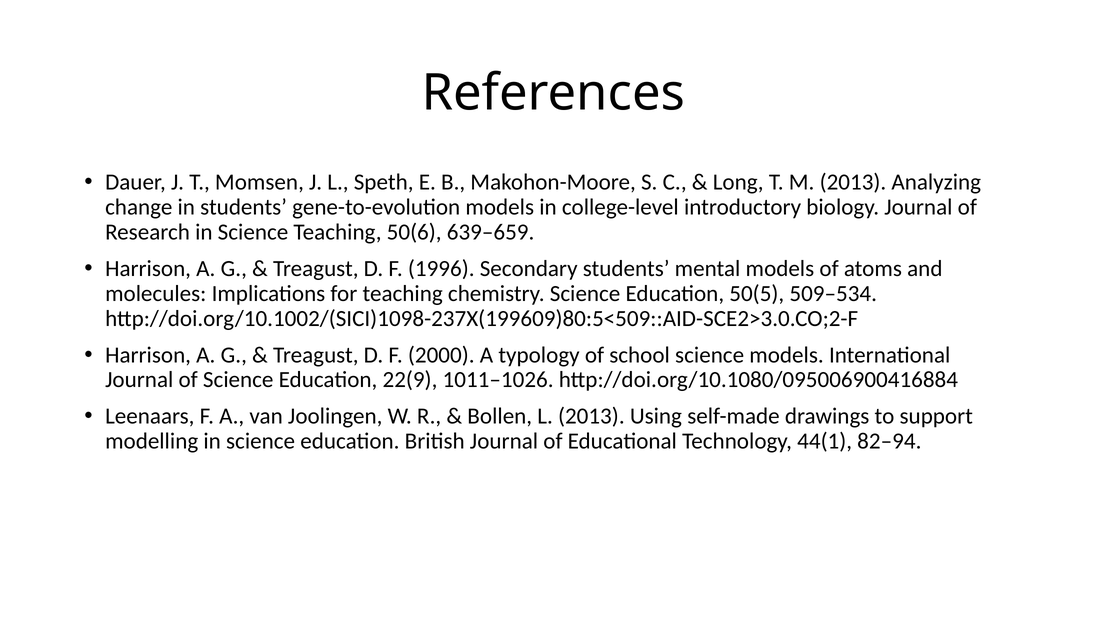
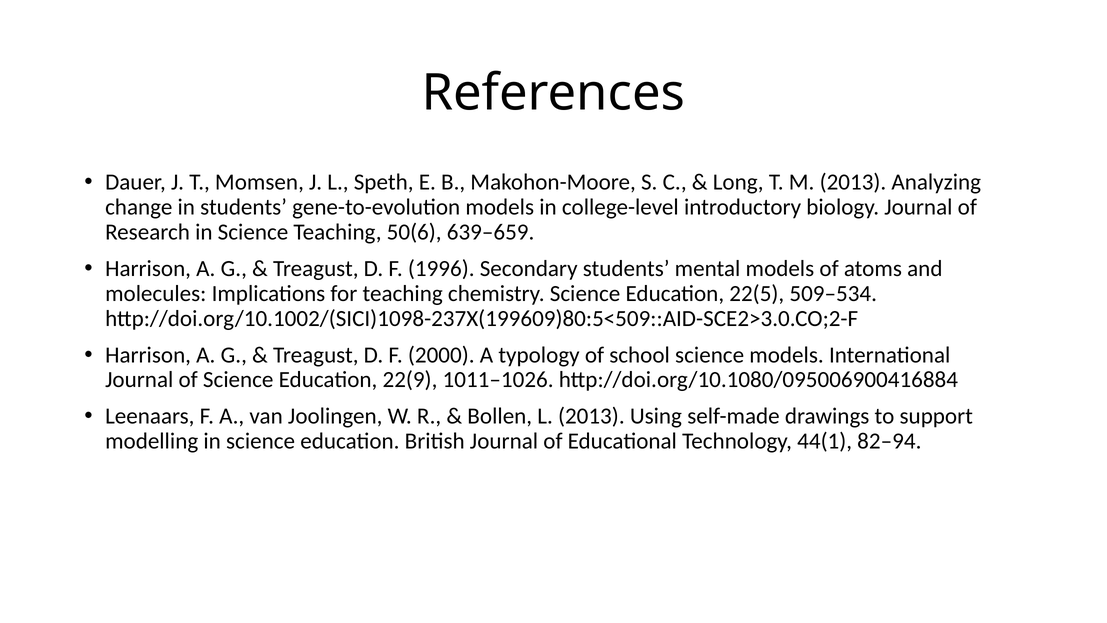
50(5: 50(5 -> 22(5
